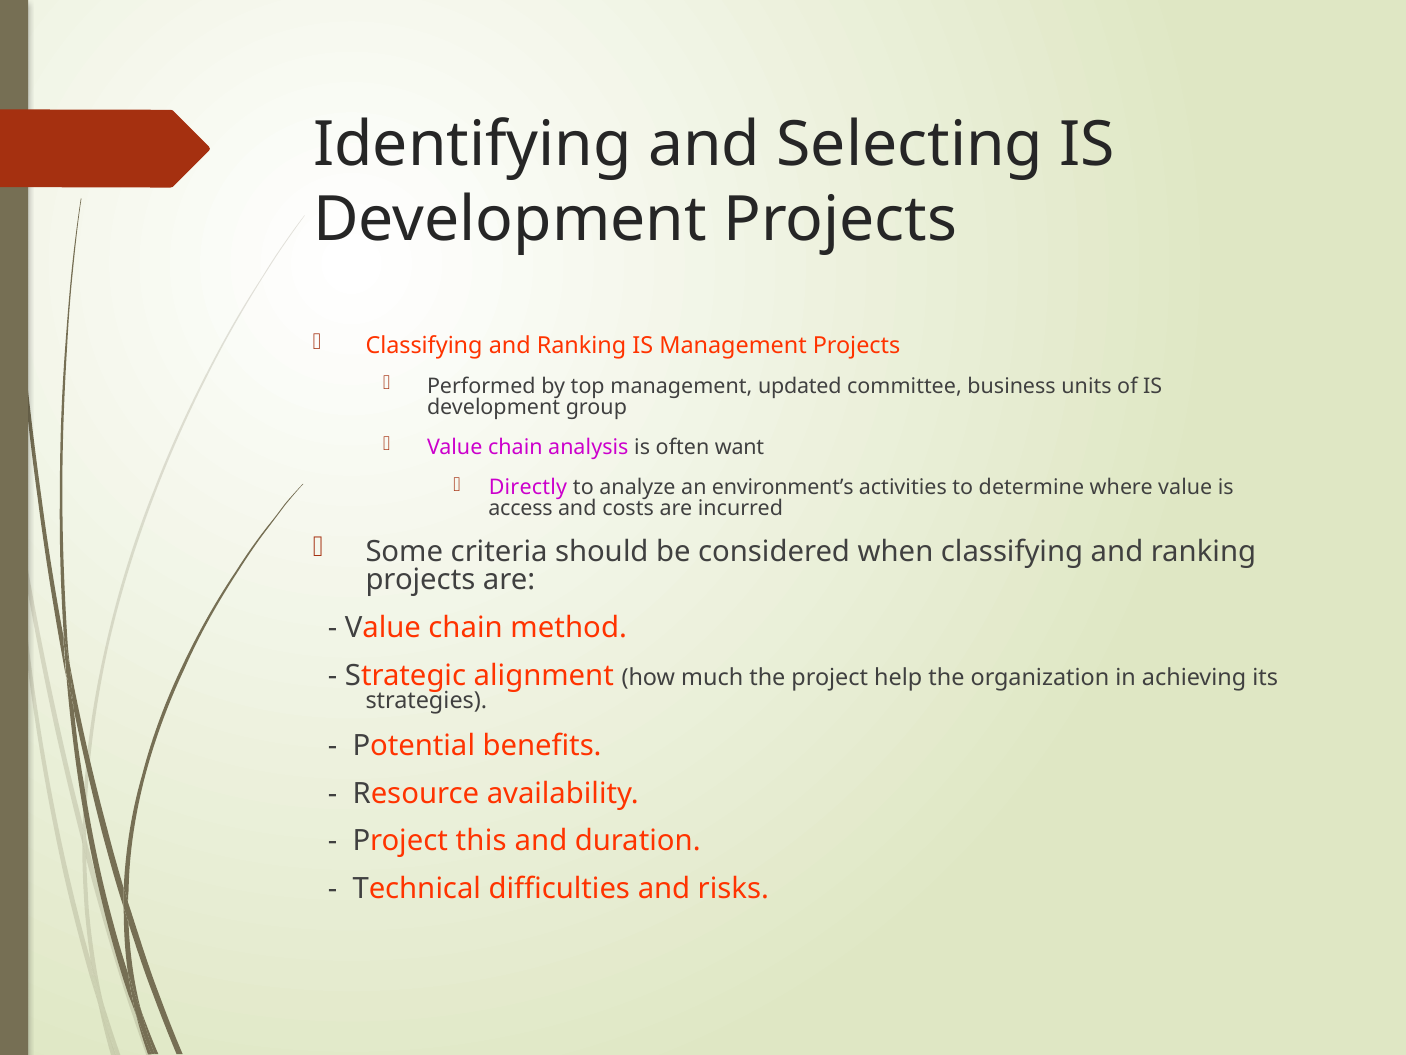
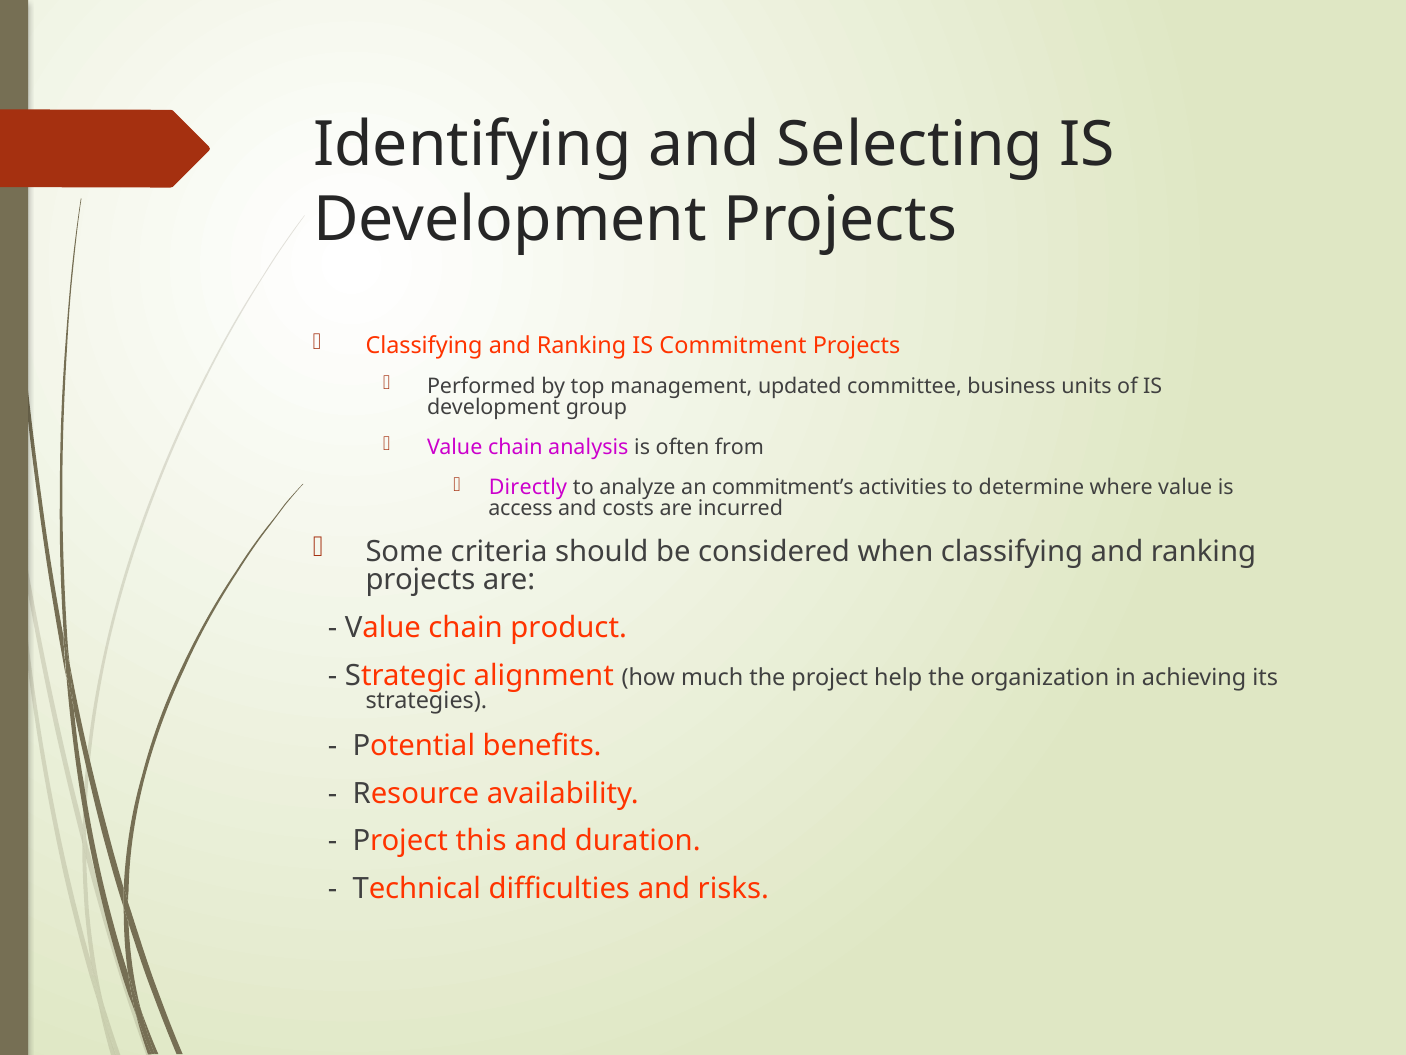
IS Management: Management -> Commitment
want: want -> from
environment’s: environment’s -> commitment’s
method: method -> product
